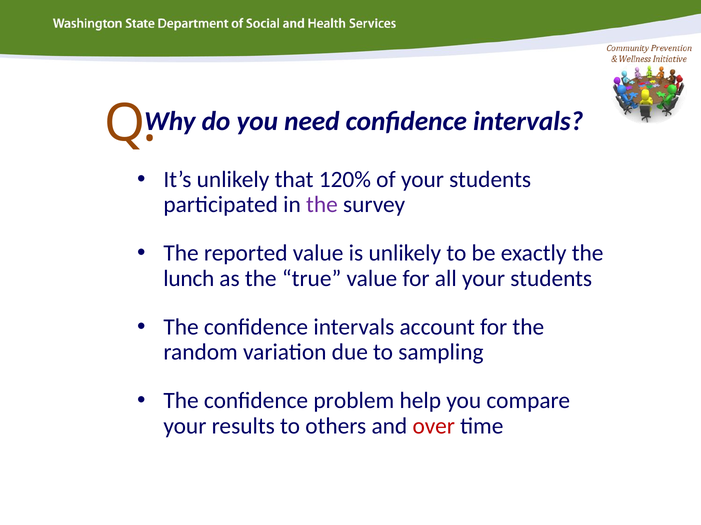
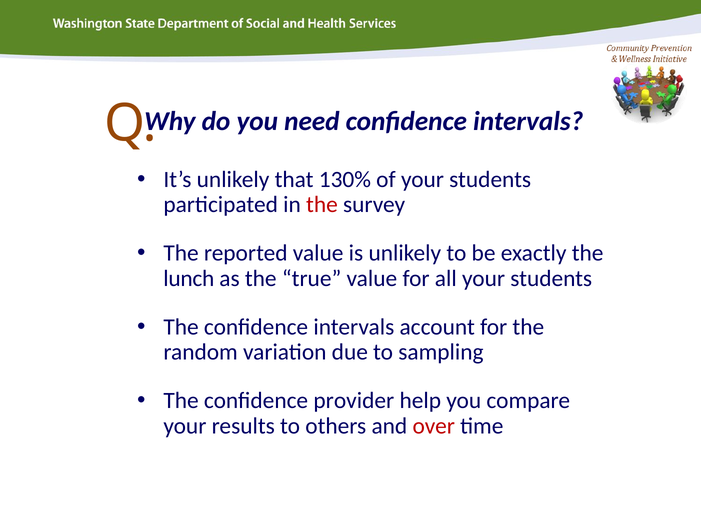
120%: 120% -> 130%
the at (322, 205) colour: purple -> red
problem: problem -> provider
